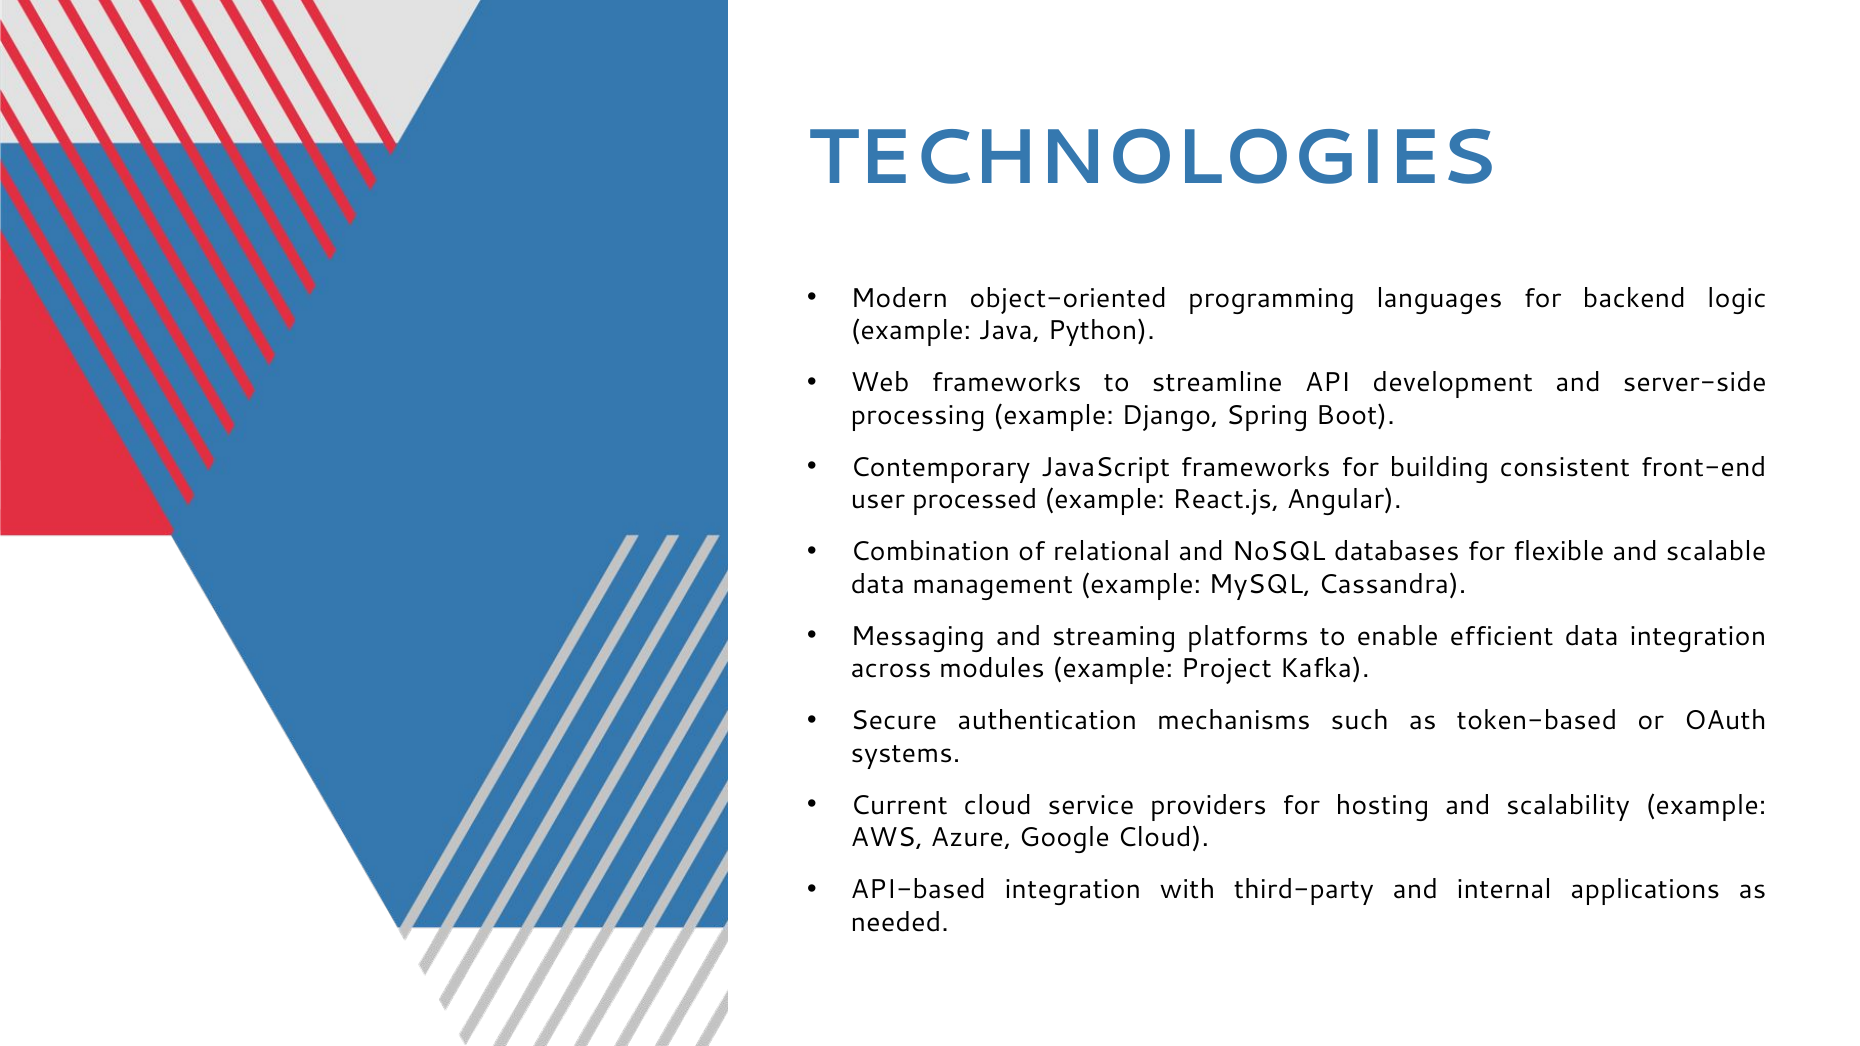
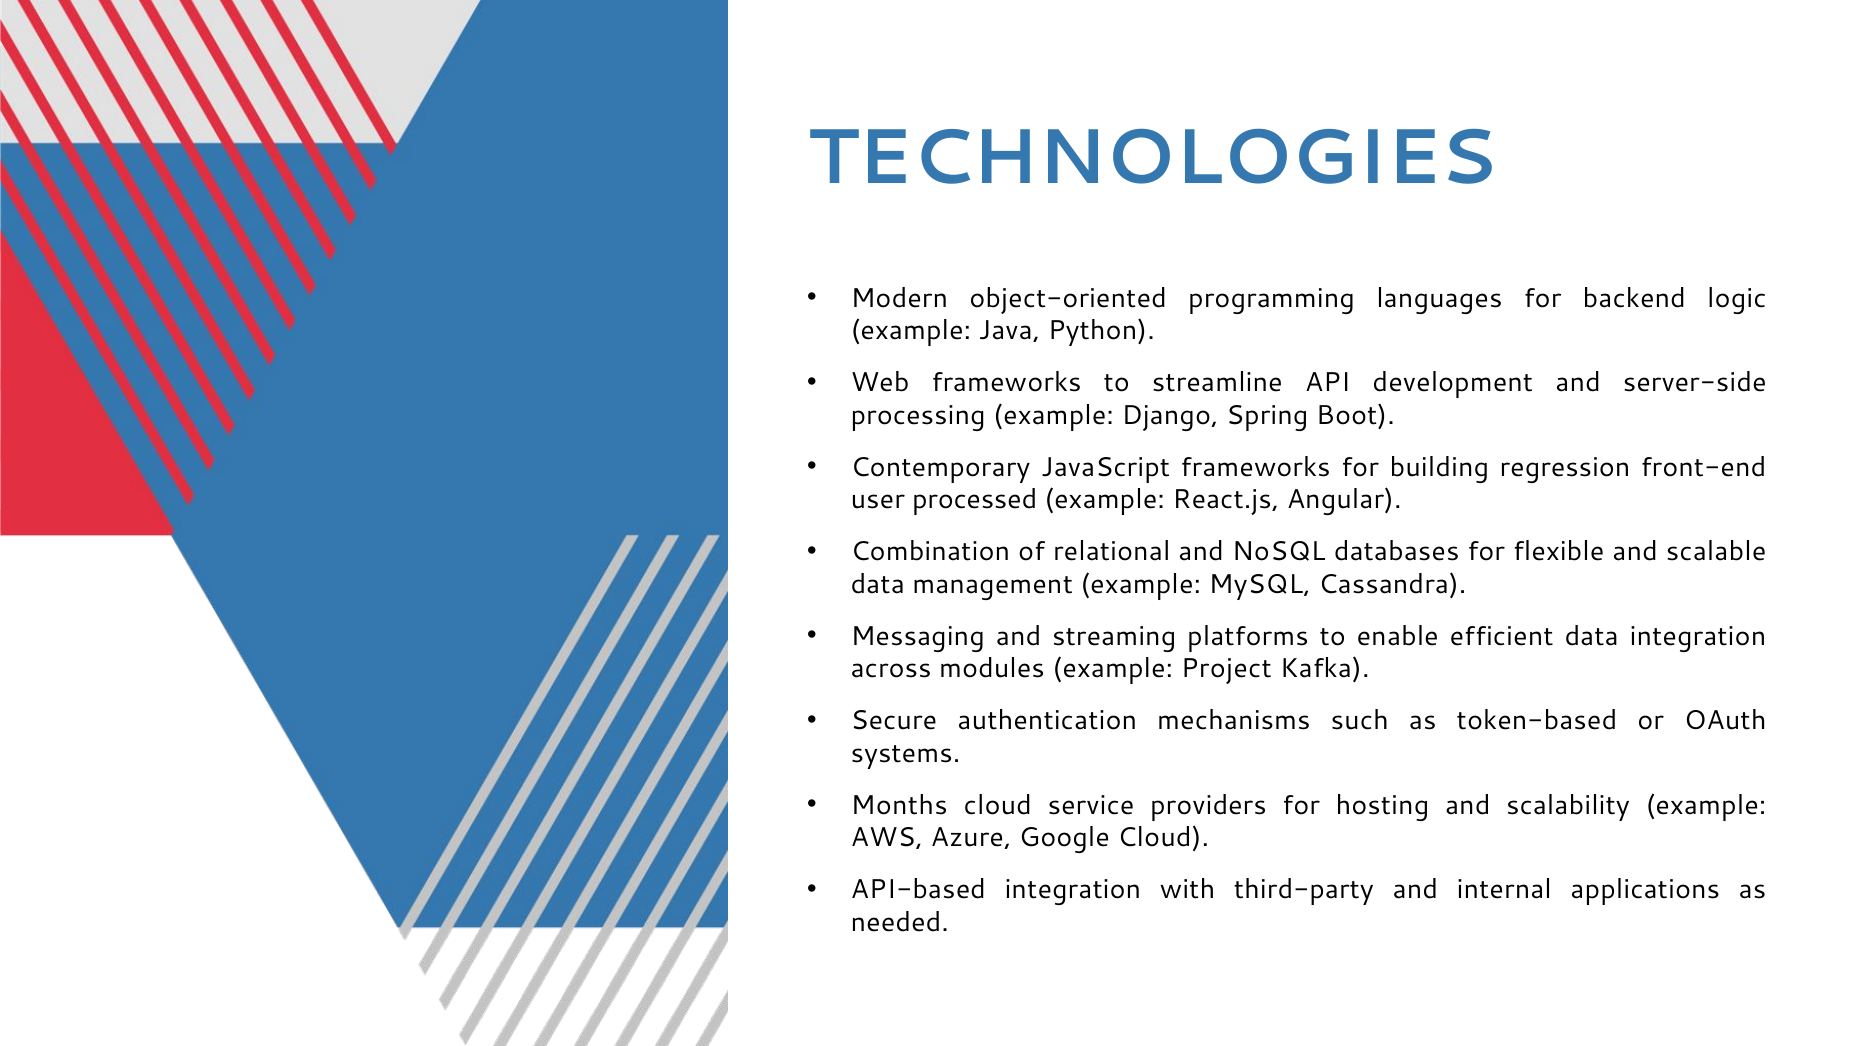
consistent: consistent -> regression
Current: Current -> Months
